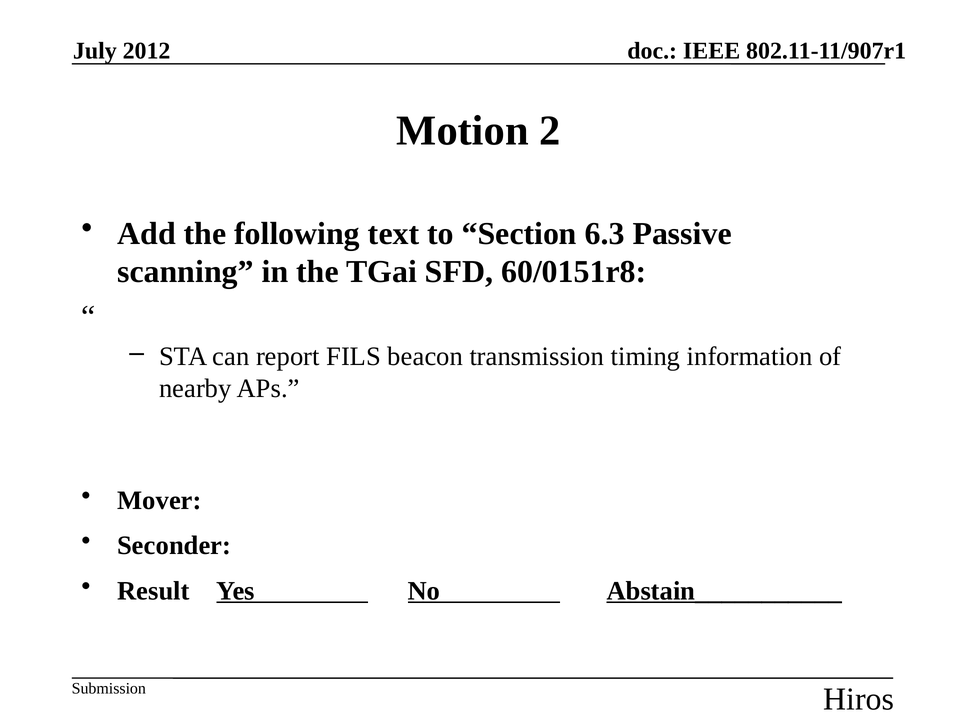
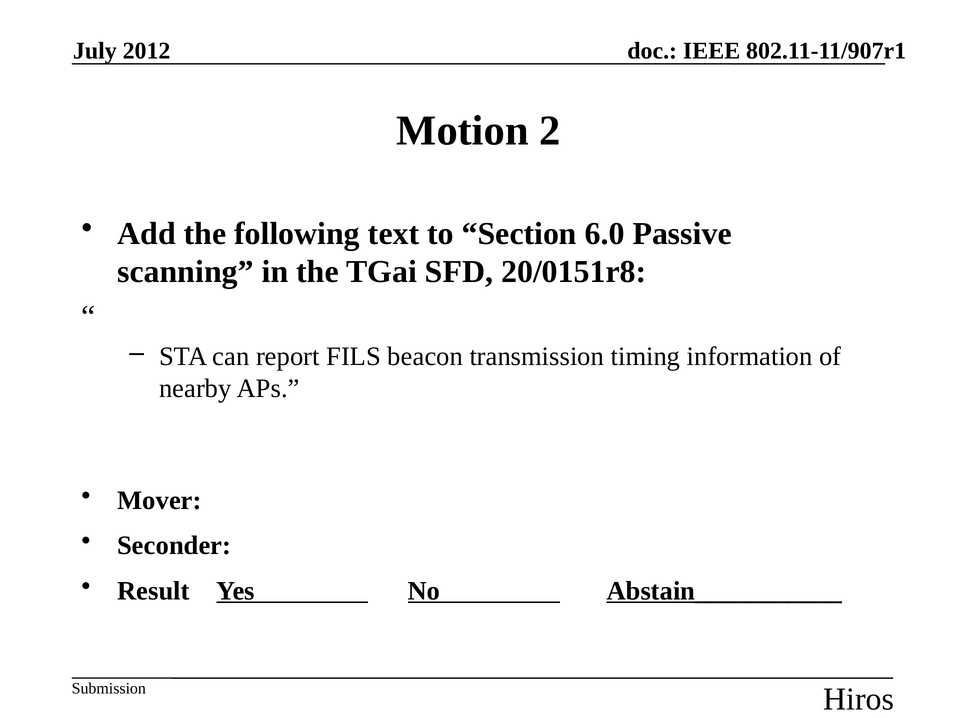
6.3: 6.3 -> 6.0
60/0151r8: 60/0151r8 -> 20/0151r8
